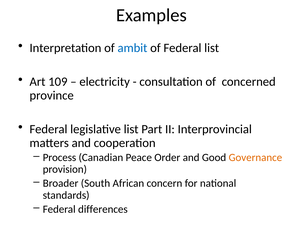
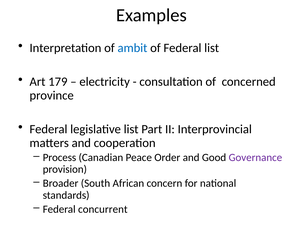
109: 109 -> 179
Governance colour: orange -> purple
differences: differences -> concurrent
